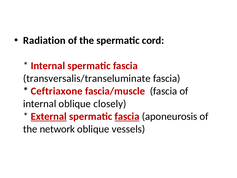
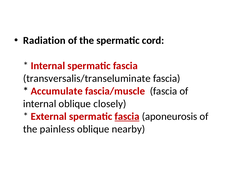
Ceftriaxone: Ceftriaxone -> Accumulate
External underline: present -> none
network: network -> painless
vessels: vessels -> nearby
